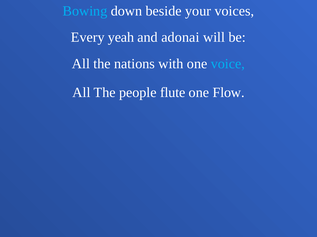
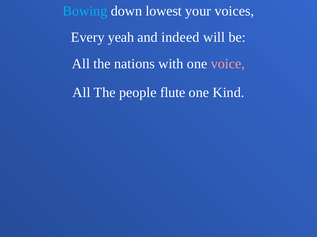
beside: beside -> lowest
adonai: adonai -> indeed
voice colour: light blue -> pink
Flow: Flow -> Kind
